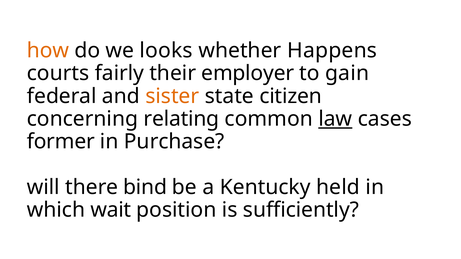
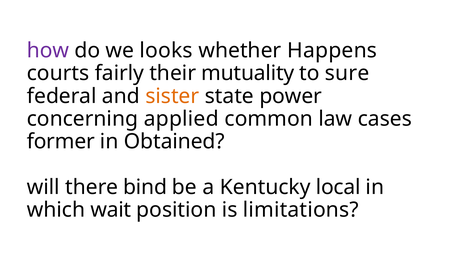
how colour: orange -> purple
employer: employer -> mutuality
gain: gain -> sure
citizen: citizen -> power
relating: relating -> applied
law underline: present -> none
Purchase: Purchase -> Obtained
held: held -> local
sufficiently: sufficiently -> limitations
